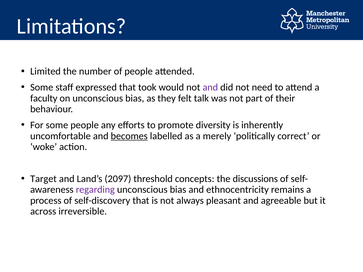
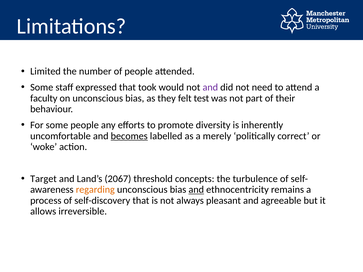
talk: talk -> test
2097: 2097 -> 2067
discussions: discussions -> turbulence
regarding colour: purple -> orange
and at (196, 190) underline: none -> present
across: across -> allows
